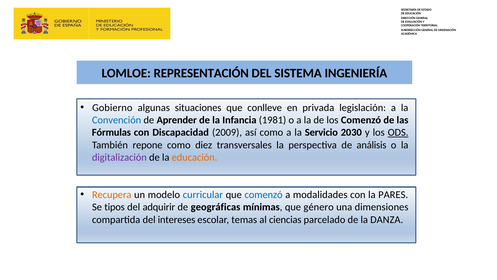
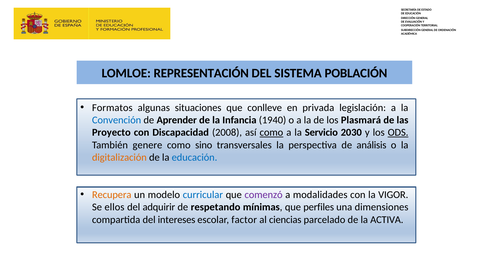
INGENIERÍA: INGENIERÍA -> POBLACIÓN
Gobierno: Gobierno -> Formatos
1981: 1981 -> 1940
los Comenzó: Comenzó -> Plasmará
Fórmulas: Fórmulas -> Proyecto
2009: 2009 -> 2008
como at (271, 132) underline: none -> present
repone: repone -> genere
diez: diez -> sino
digitalización colour: purple -> orange
educación at (194, 157) colour: orange -> blue
comenzó at (264, 194) colour: blue -> purple
PARES: PARES -> VIGOR
tipos: tipos -> ellos
geográficas: geográficas -> respetando
género: género -> perfiles
temas: temas -> factor
DANZA: DANZA -> ACTIVA
